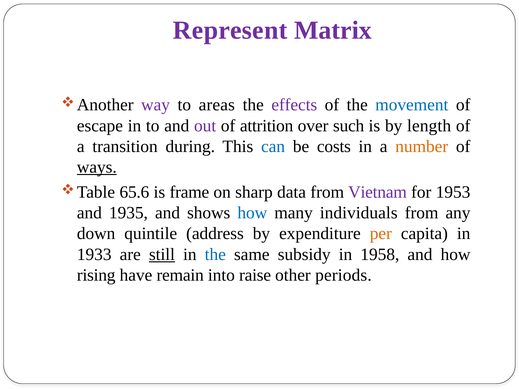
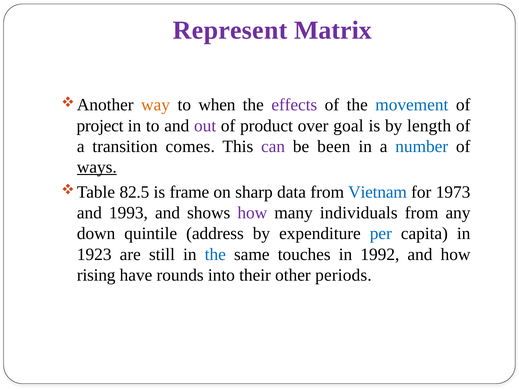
way colour: purple -> orange
areas: areas -> when
escape: escape -> project
attrition: attrition -> product
such: such -> goal
during: during -> comes
can colour: blue -> purple
costs: costs -> been
number colour: orange -> blue
65.6: 65.6 -> 82.5
Vietnam colour: purple -> blue
1953: 1953 -> 1973
1935: 1935 -> 1993
how at (252, 213) colour: blue -> purple
per colour: orange -> blue
1933: 1933 -> 1923
still underline: present -> none
subsidy: subsidy -> touches
1958: 1958 -> 1992
remain: remain -> rounds
raise: raise -> their
